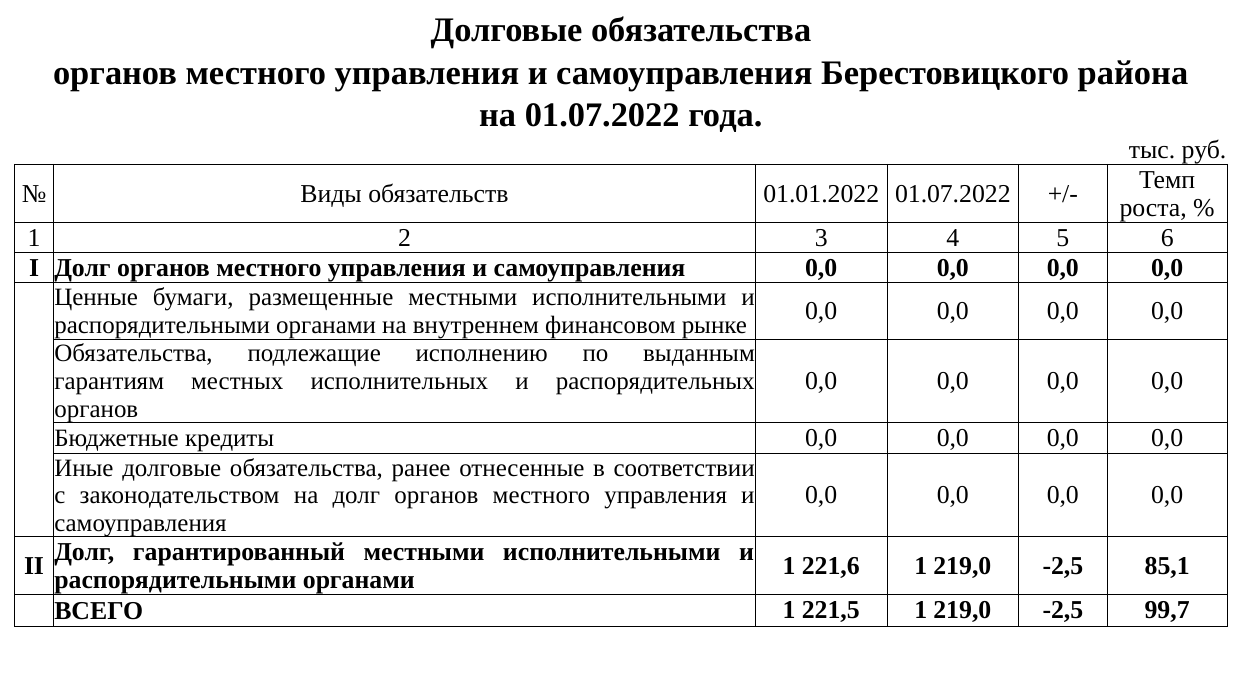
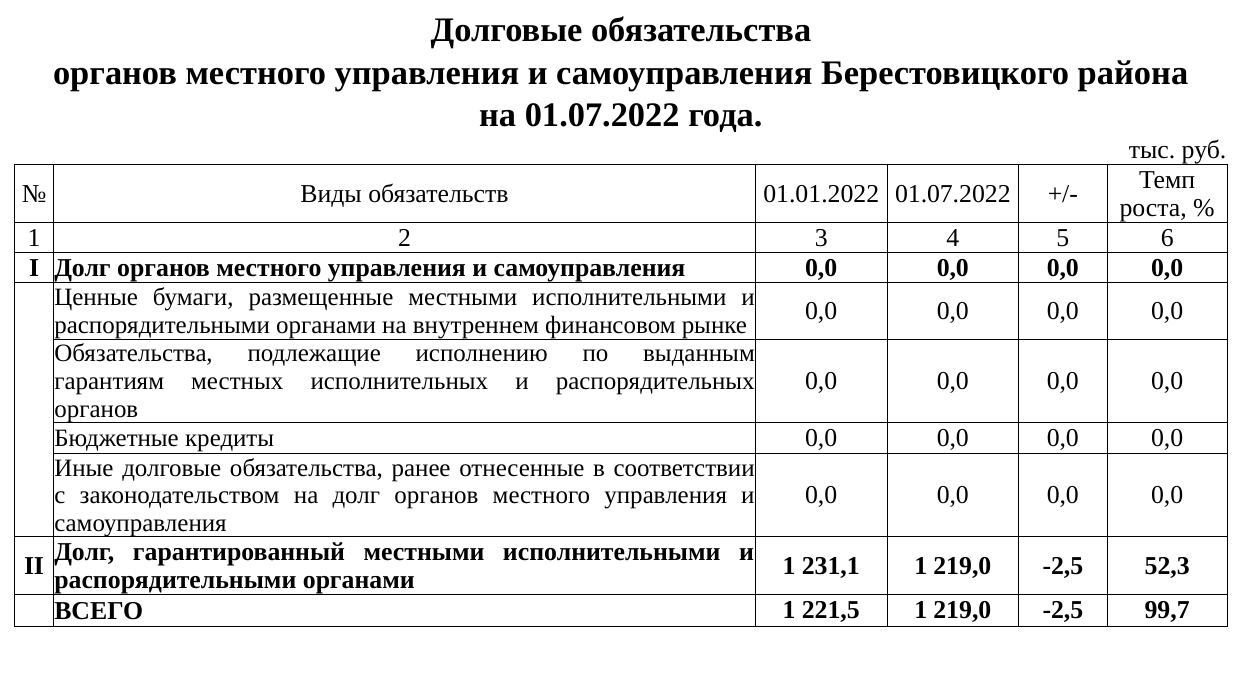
221,6: 221,6 -> 231,1
85,1: 85,1 -> 52,3
